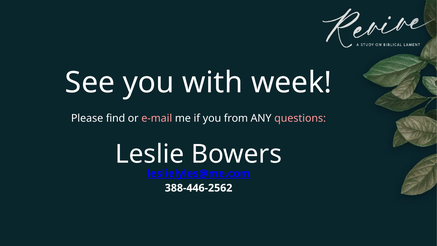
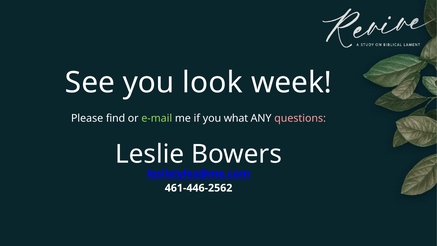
with: with -> look
e-mail colour: pink -> light green
from: from -> what
388-446-2562: 388-446-2562 -> 461-446-2562
